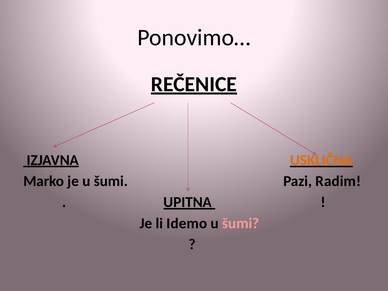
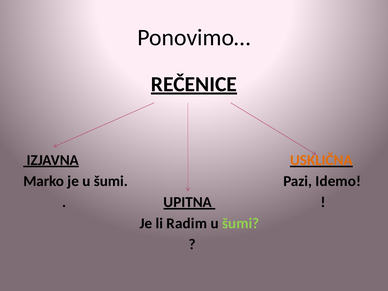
Radim: Radim -> Idemo
Idemo: Idemo -> Radim
šumi at (241, 223) colour: pink -> light green
